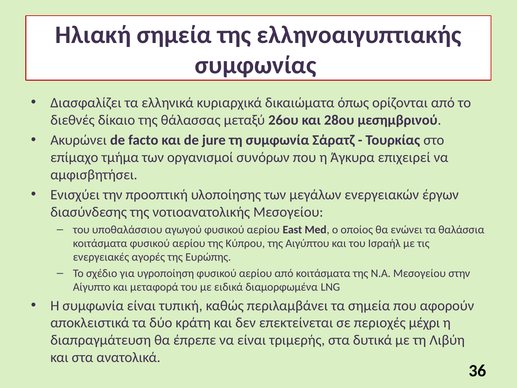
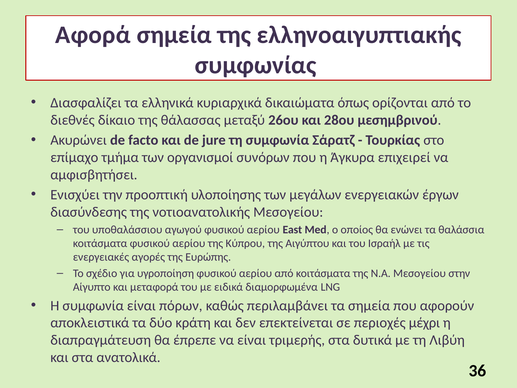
Ηλιακή: Ηλιακή -> Αφορά
τυπική: τυπική -> πόρων
